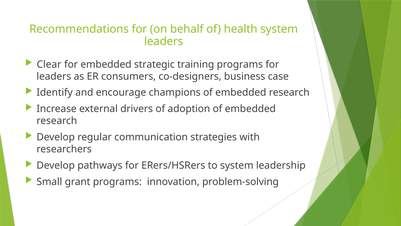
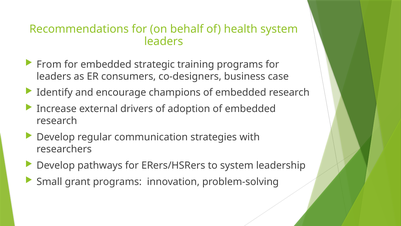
Clear: Clear -> From
